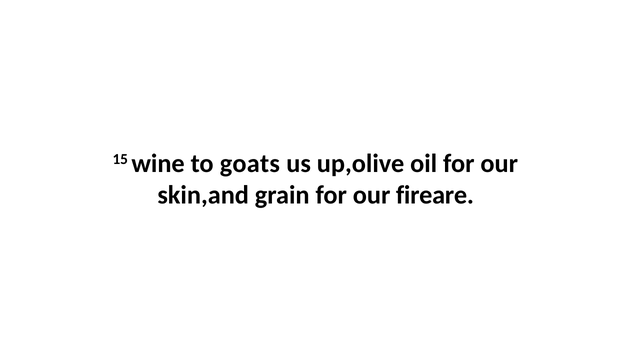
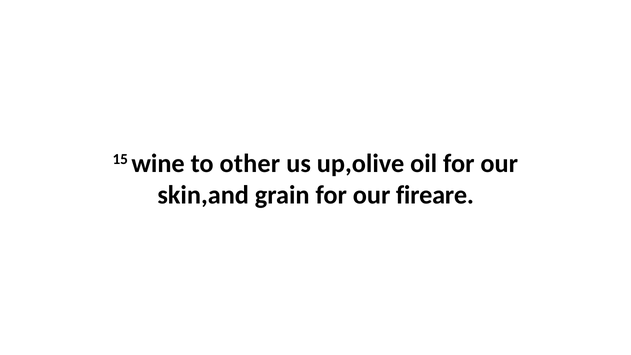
goats: goats -> other
